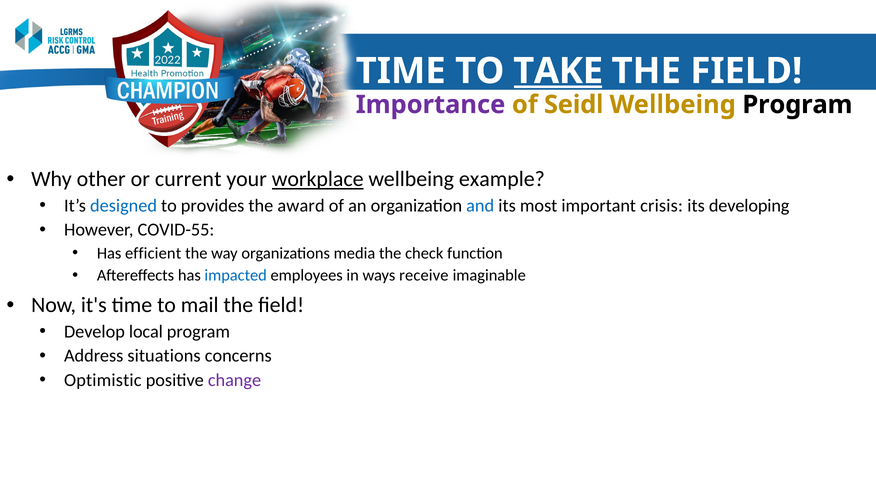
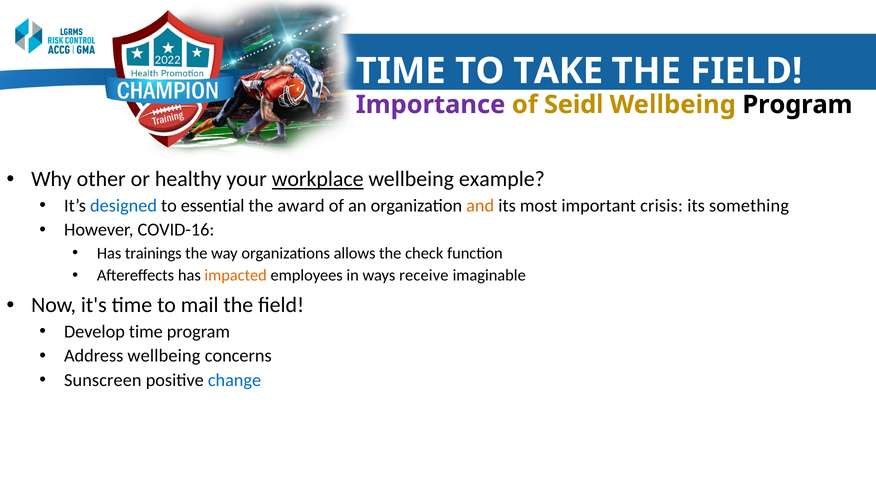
TAKE underline: present -> none
current: current -> healthy
provides: provides -> essential
and colour: blue -> orange
developing: developing -> something
COVID-55: COVID-55 -> COVID-16
efficient: efficient -> trainings
media: media -> allows
impacted colour: blue -> orange
Develop local: local -> time
Address situations: situations -> wellbeing
Optimistic: Optimistic -> Sunscreen
change colour: purple -> blue
